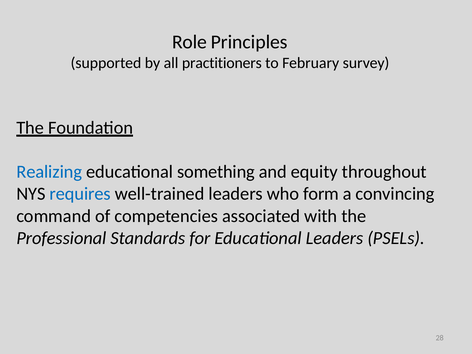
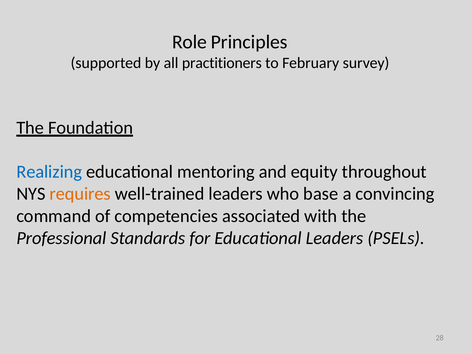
something: something -> mentoring
requires colour: blue -> orange
form: form -> base
